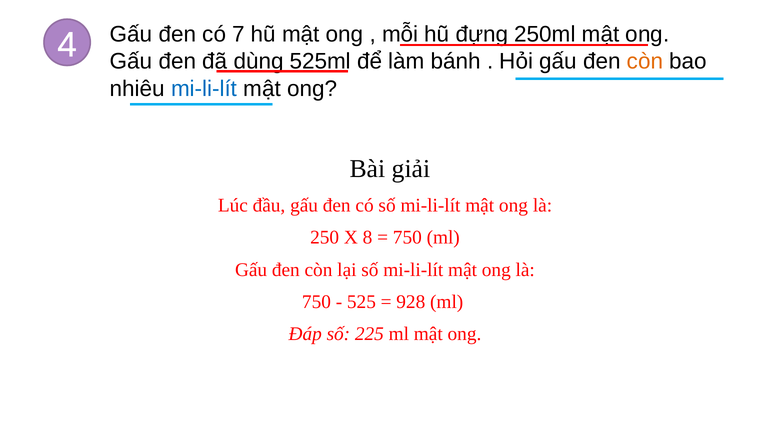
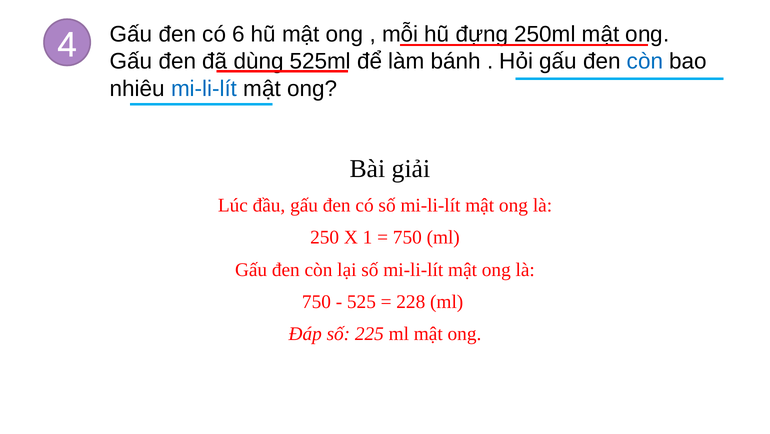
7: 7 -> 6
còn at (645, 62) colour: orange -> blue
8: 8 -> 1
928: 928 -> 228
